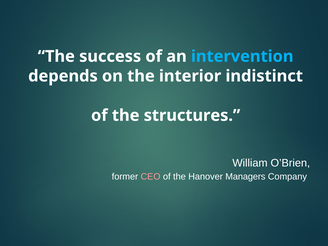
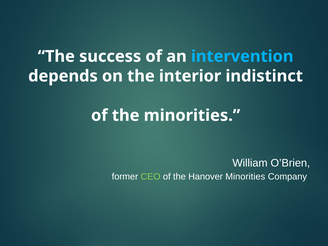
the structures: structures -> minorities
CEO colour: pink -> light green
Hanover Managers: Managers -> Minorities
